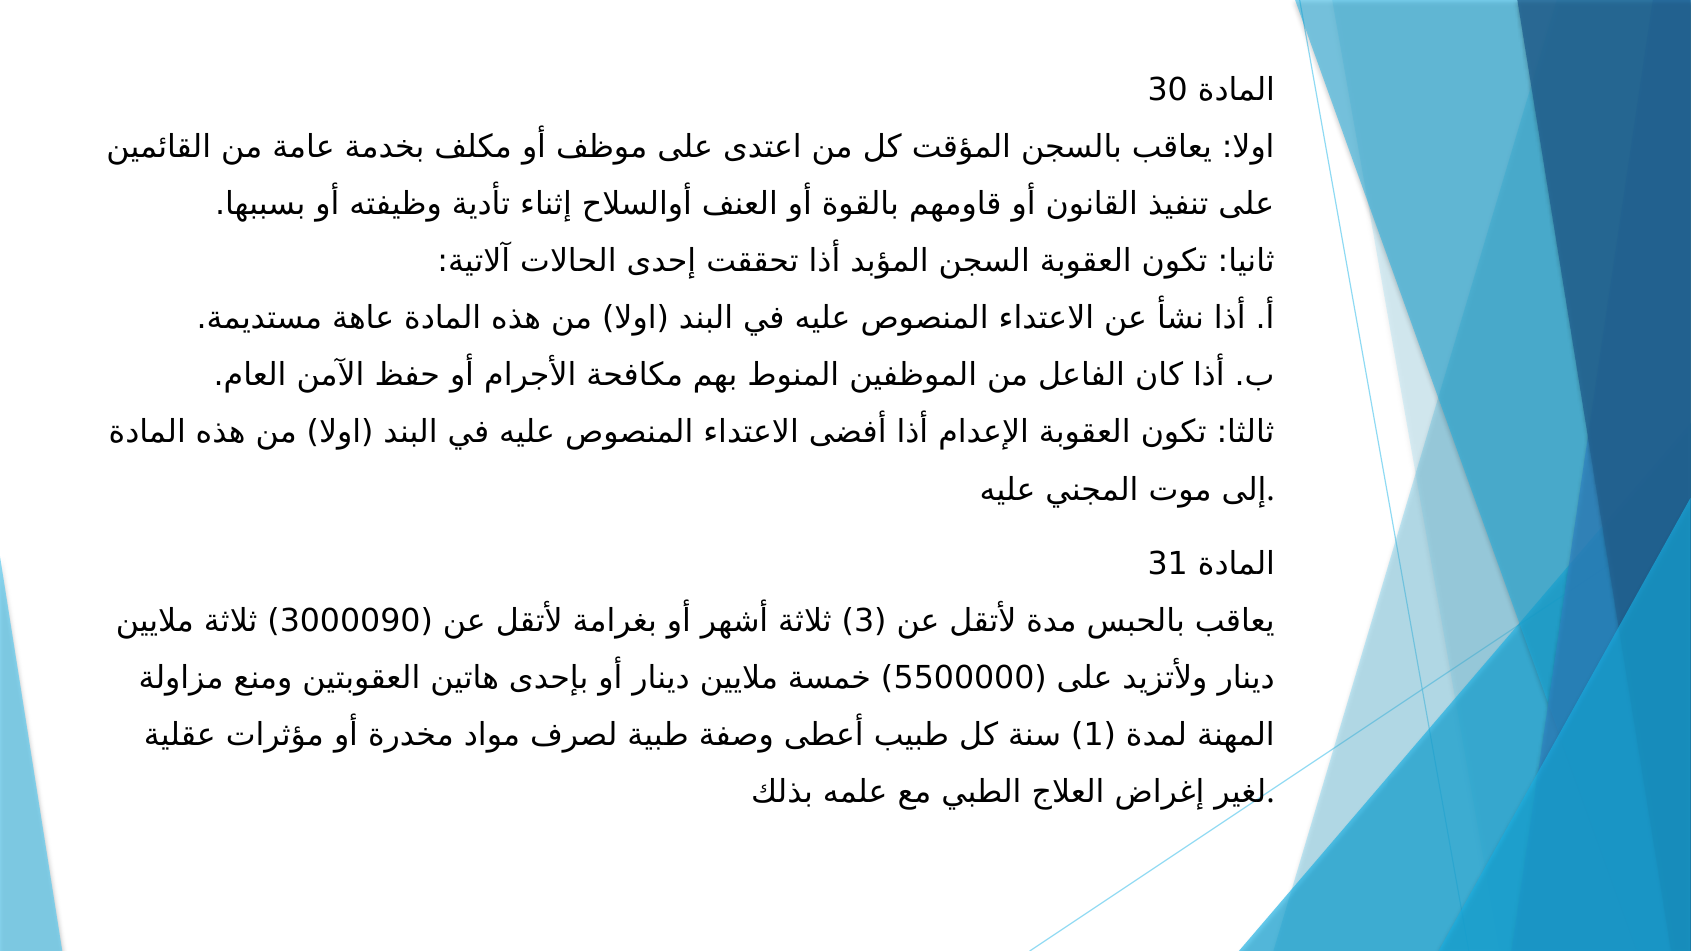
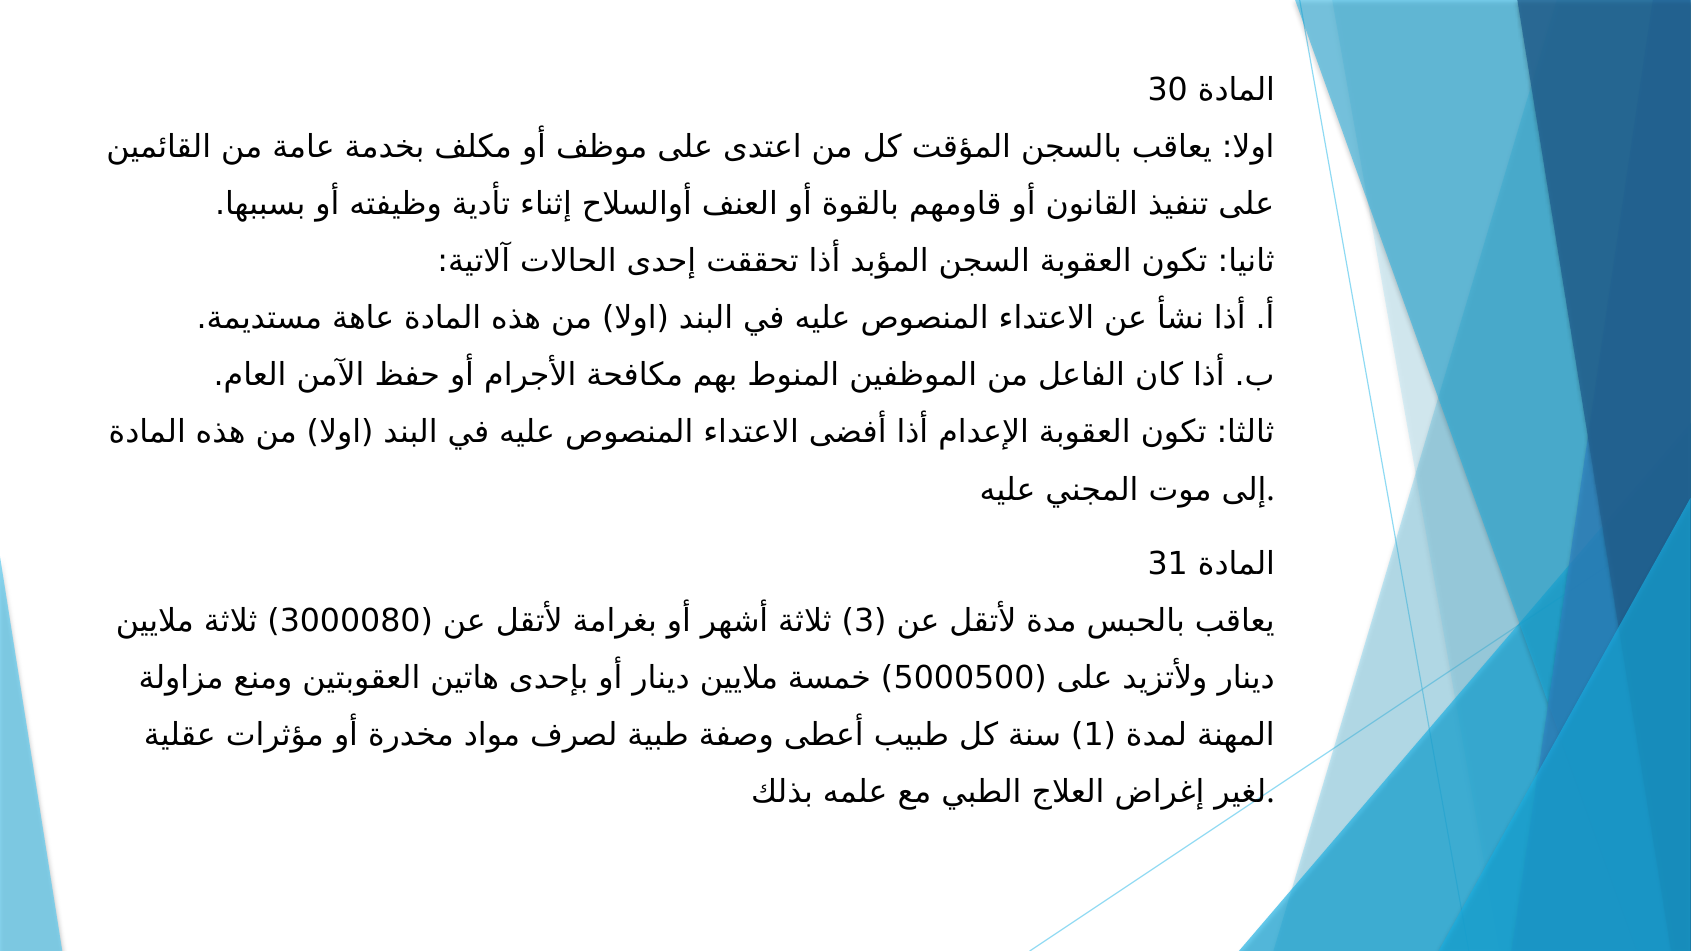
3000090: 3000090 -> 3000080
5500000: 5500000 -> 5000500
